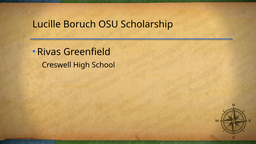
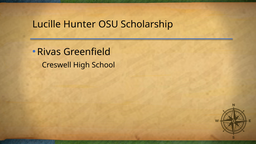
Boruch: Boruch -> Hunter
